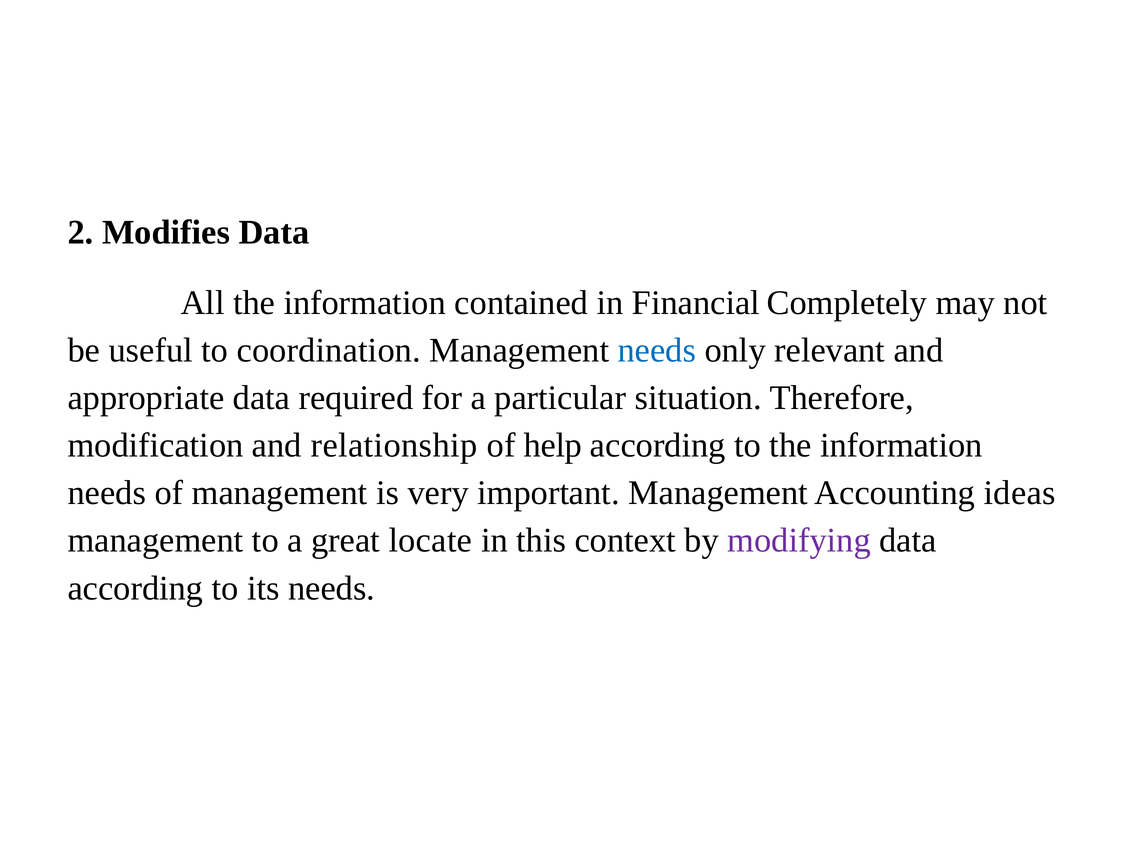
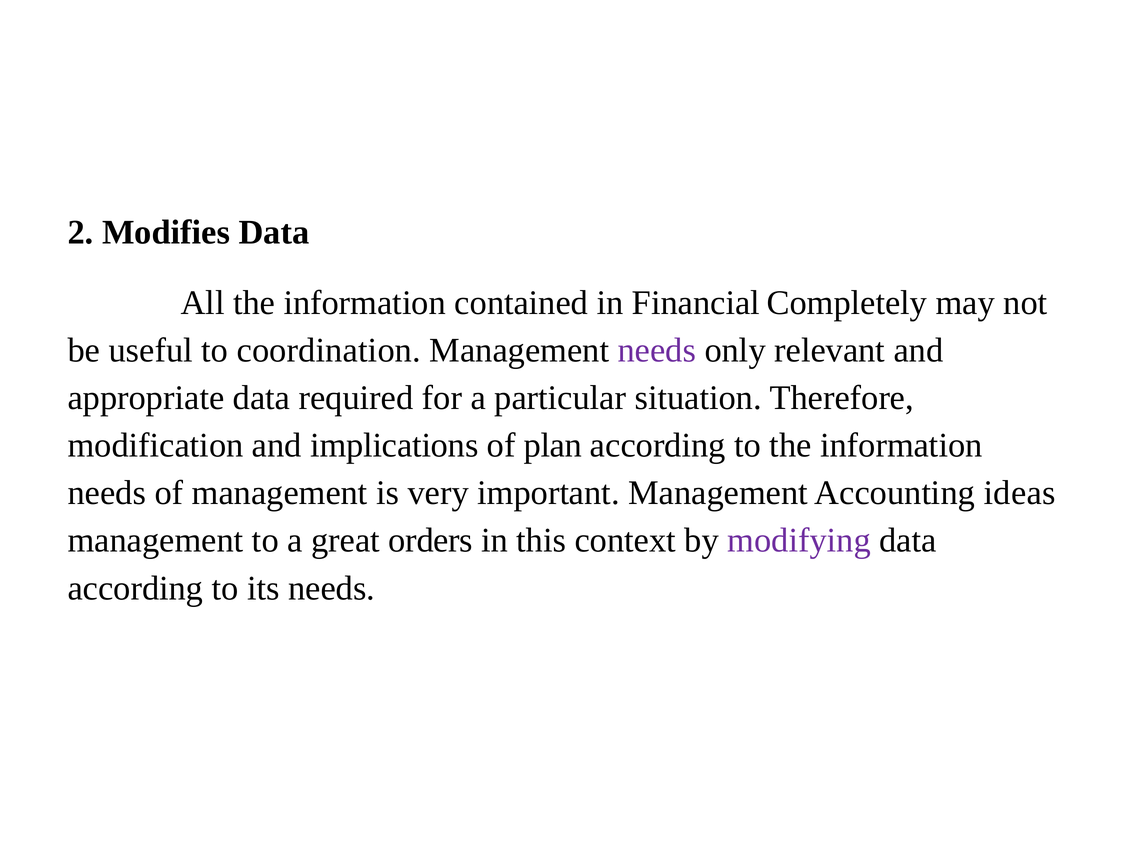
needs at (657, 350) colour: blue -> purple
relationship: relationship -> implications
help: help -> plan
locate: locate -> orders
